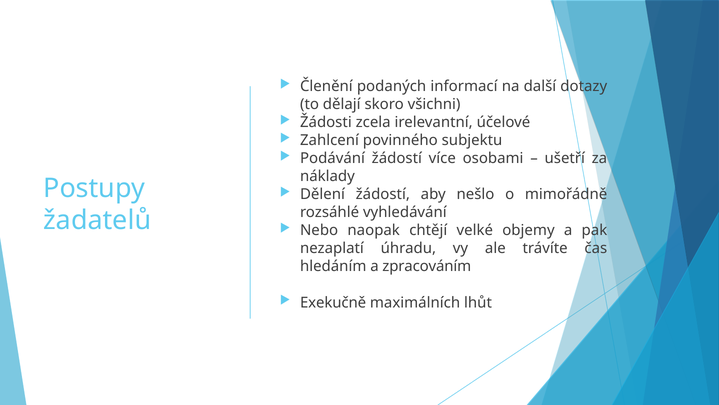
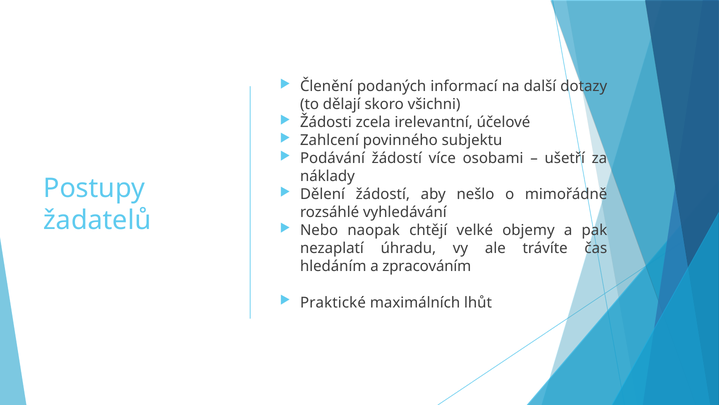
Exekučně: Exekučně -> Praktické
